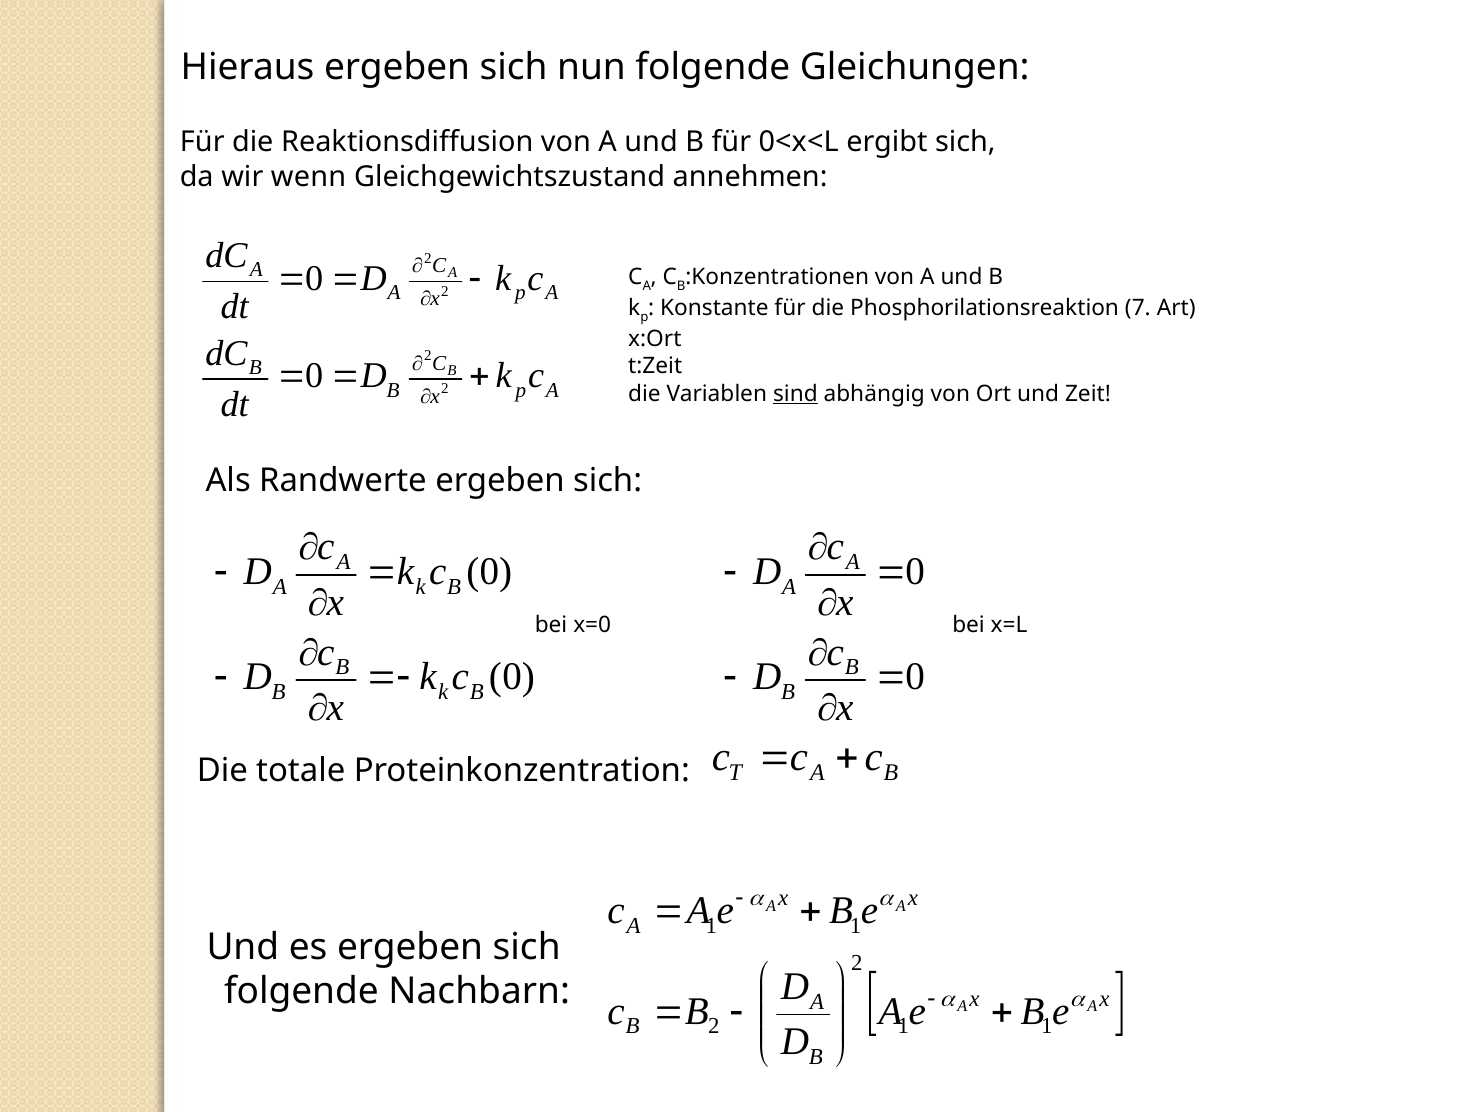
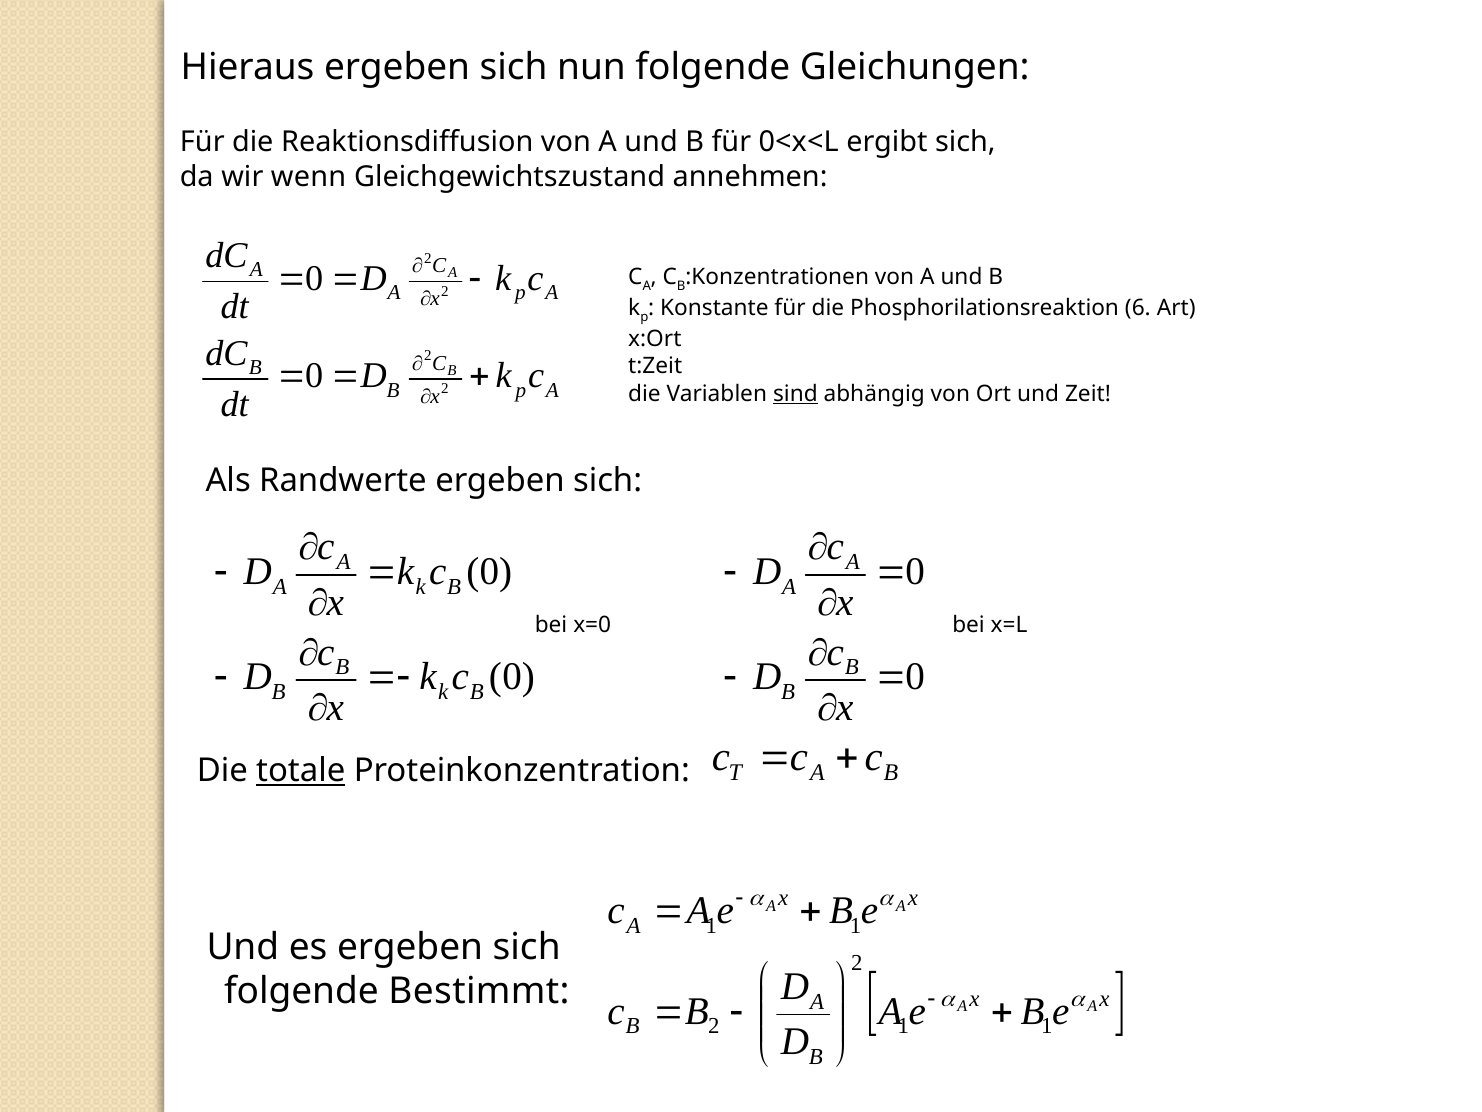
7: 7 -> 6
totale underline: none -> present
Nachbarn: Nachbarn -> Bestimmt
